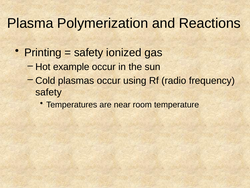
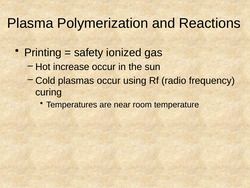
example: example -> increase
safety at (48, 92): safety -> curing
